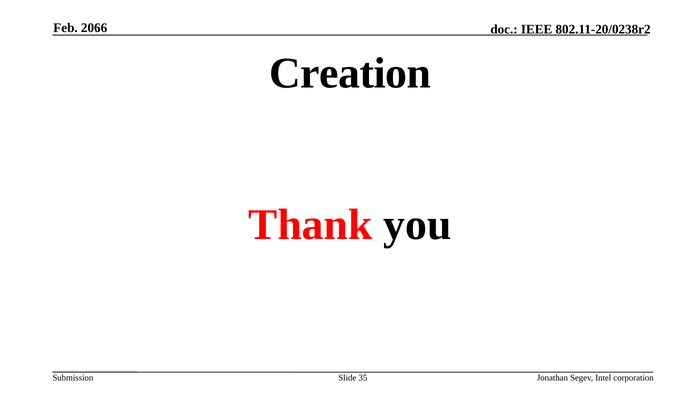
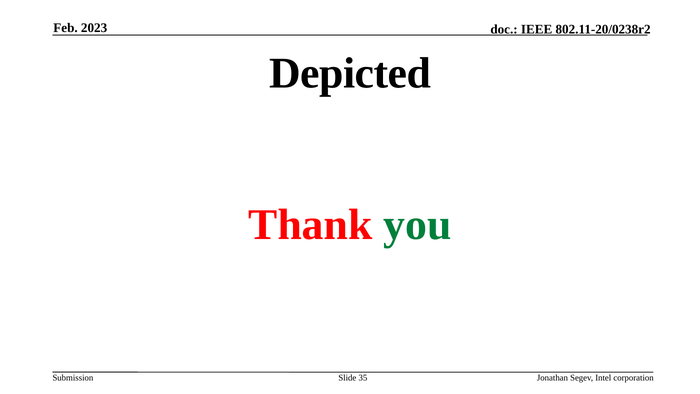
2066: 2066 -> 2023
Creation: Creation -> Depicted
you colour: black -> green
